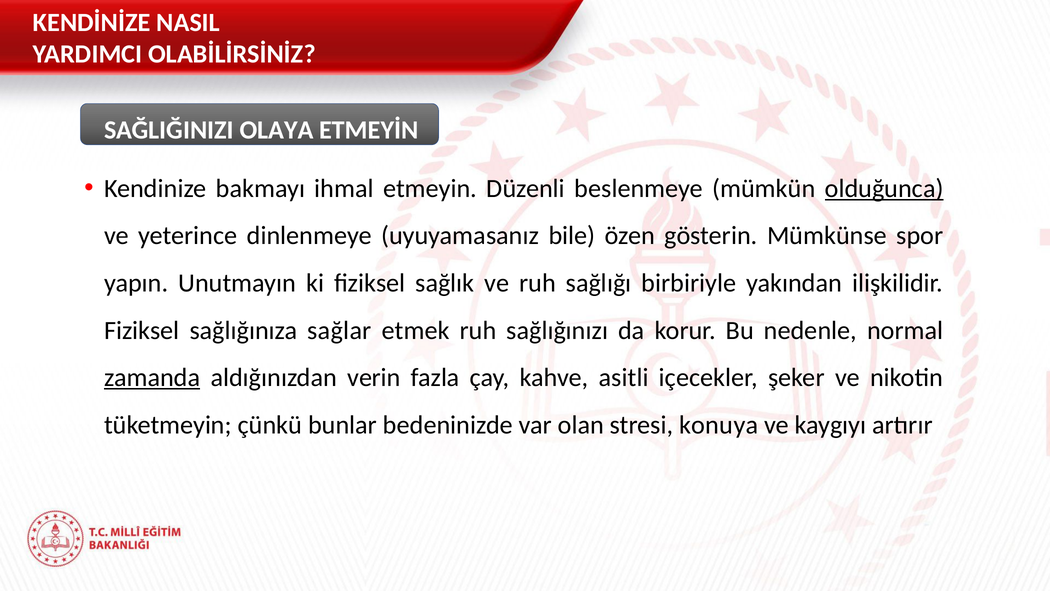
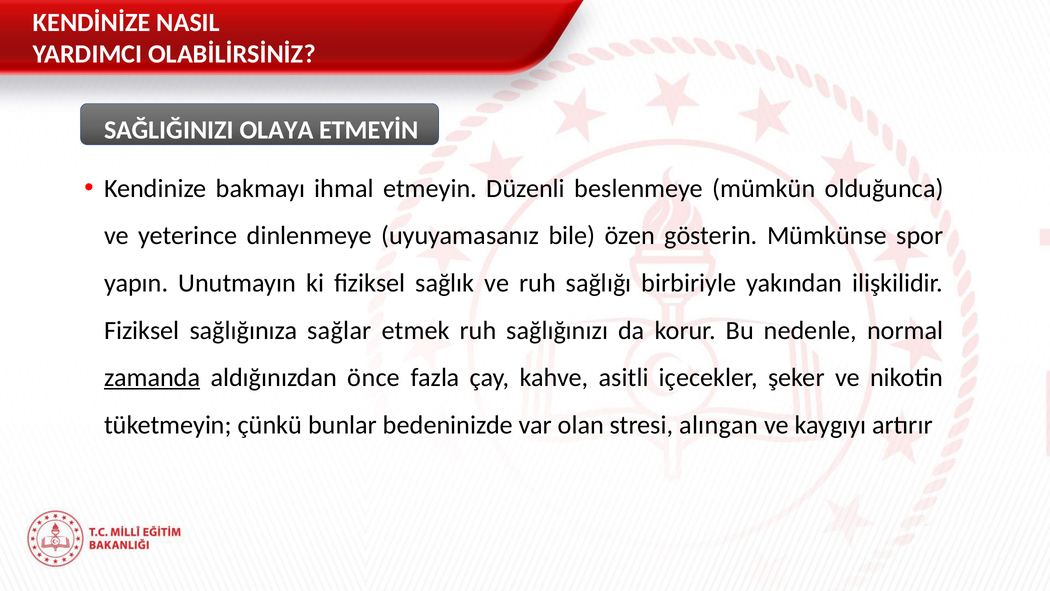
olduğunca underline: present -> none
verin: verin -> önce
konuya: konuya -> alıngan
